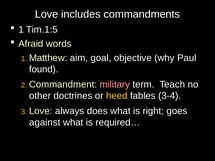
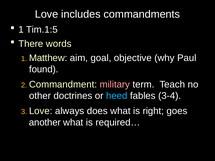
Afraid: Afraid -> There
heed colour: yellow -> light blue
against: against -> another
